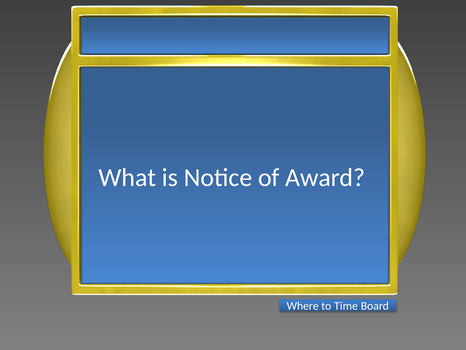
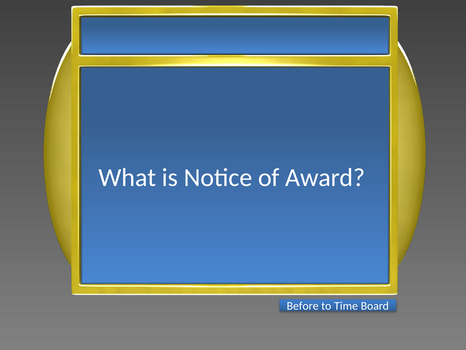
Where: Where -> Before
